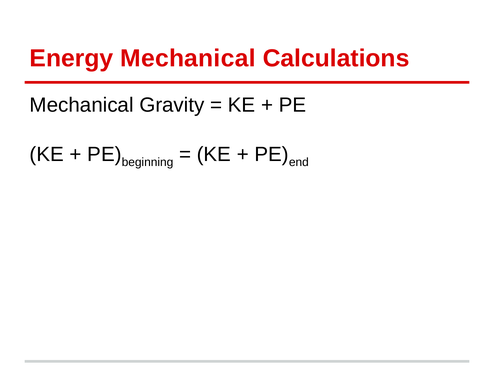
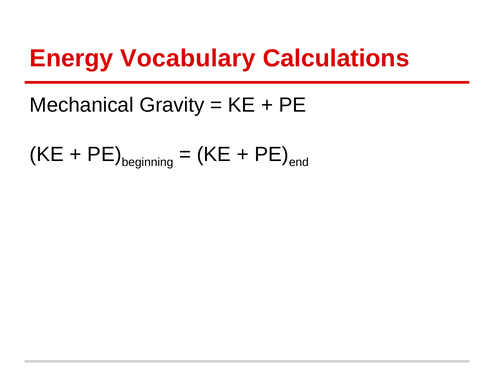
Energy Mechanical: Mechanical -> Vocabulary
